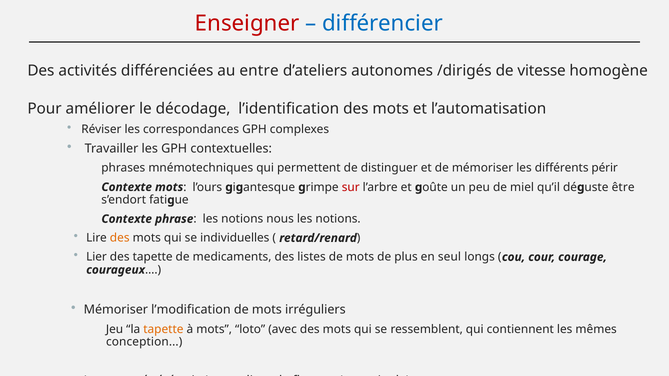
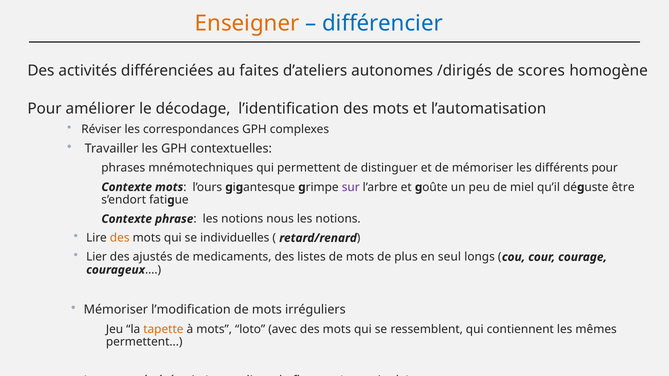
Enseigner colour: red -> orange
entre: entre -> faites
vitesse: vitesse -> scores
différents périr: périr -> pour
sur colour: red -> purple
des tapette: tapette -> ajustés
conception at (144, 342): conception -> permettent
